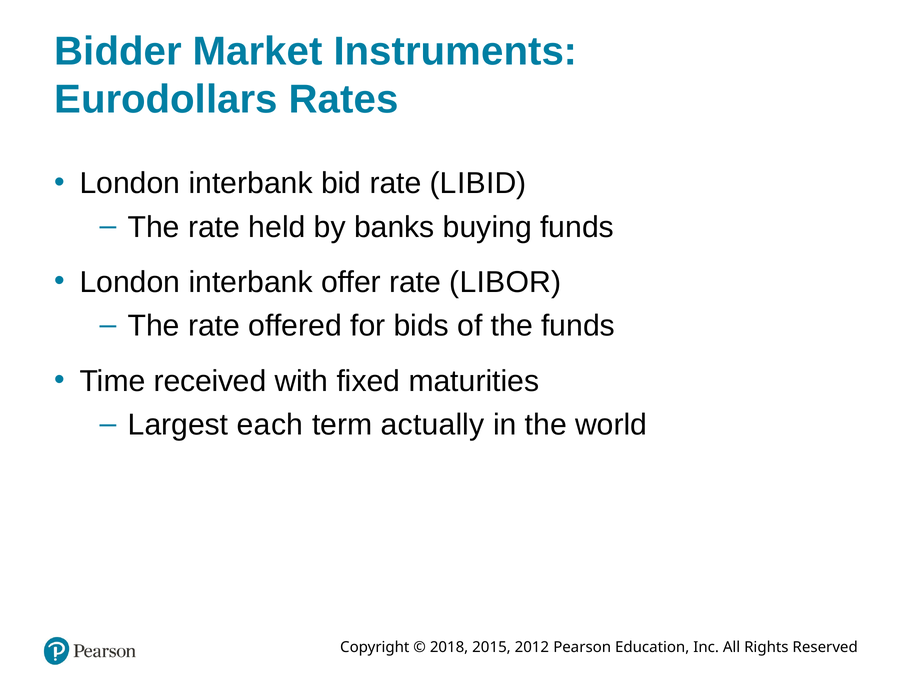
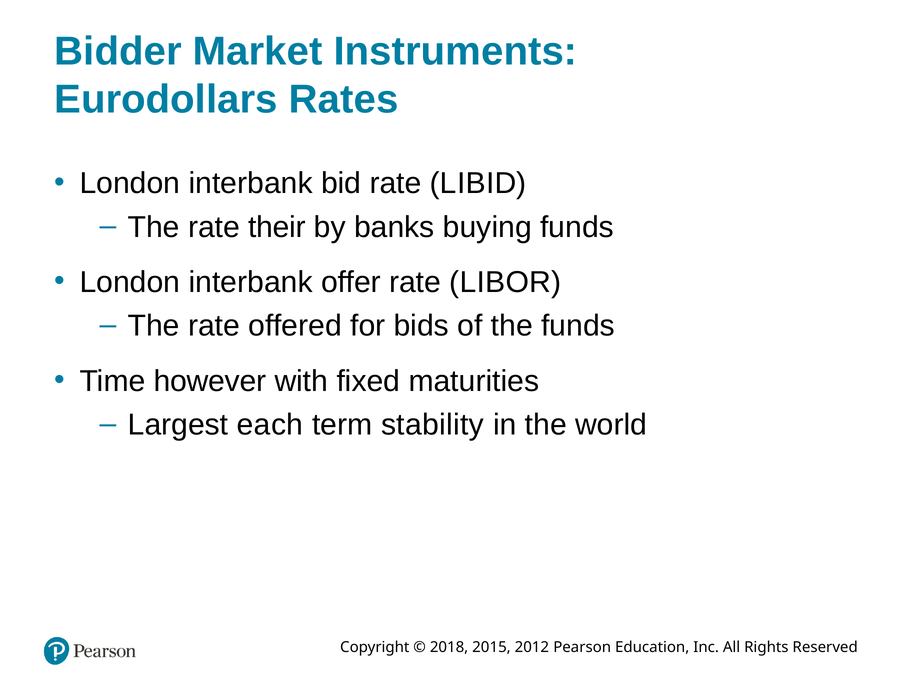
held: held -> their
received: received -> however
actually: actually -> stability
